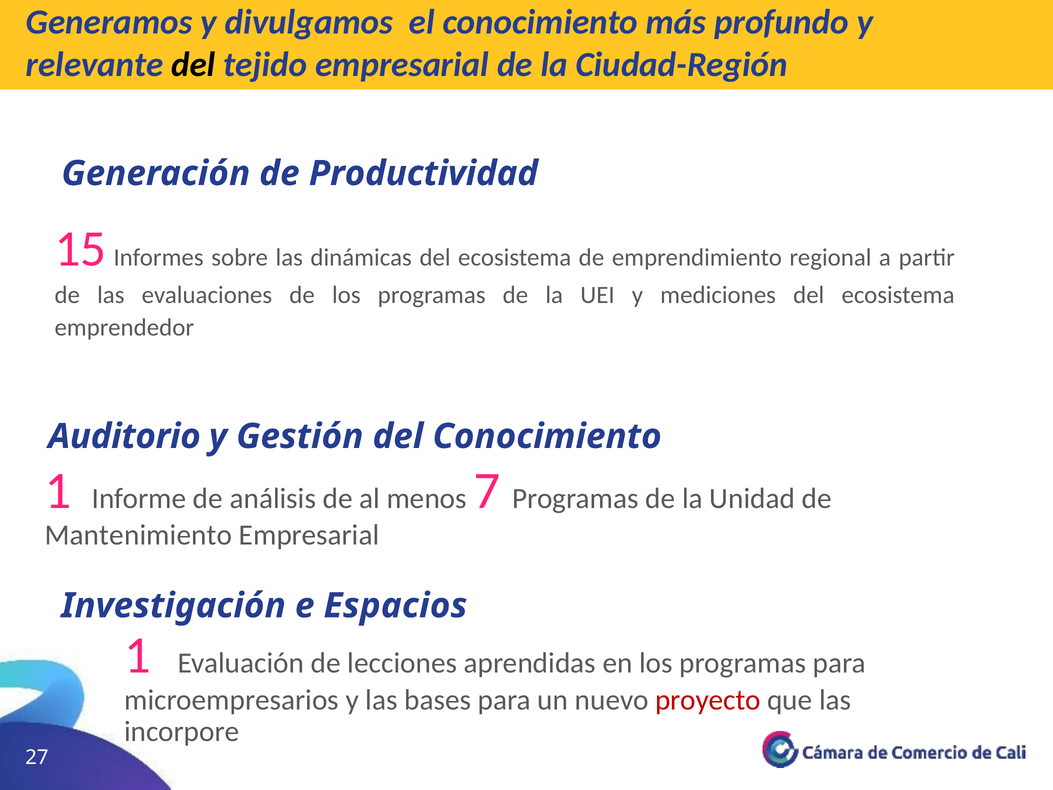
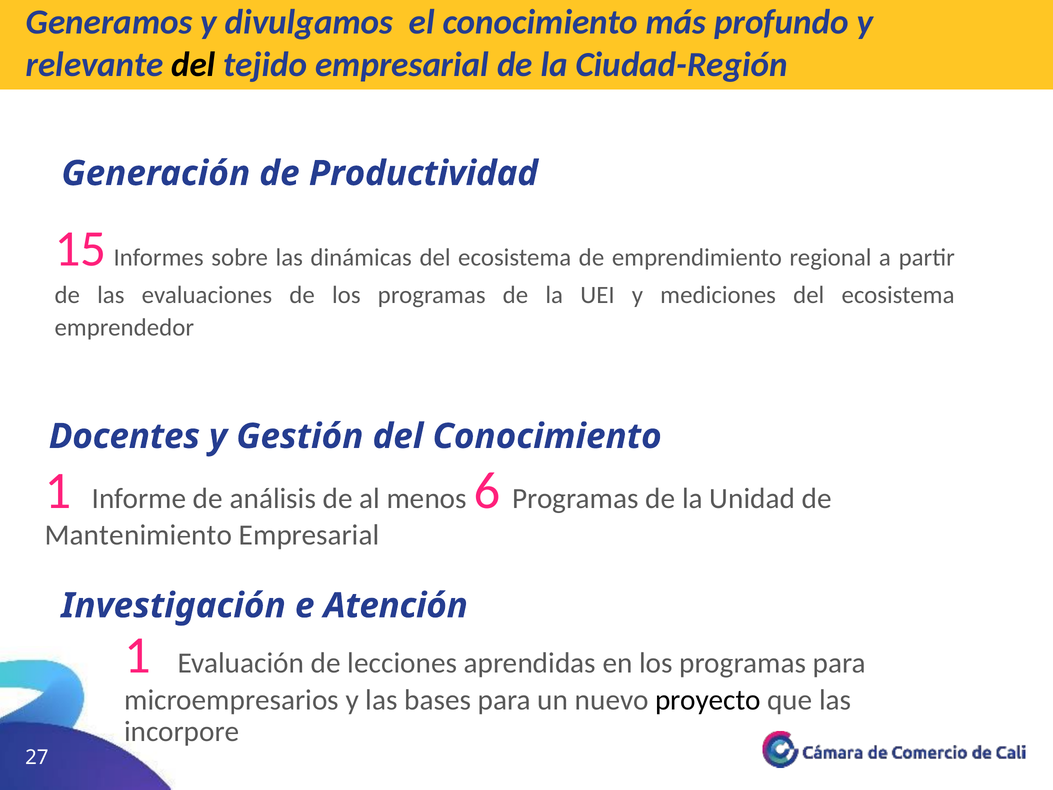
Auditorio: Auditorio -> Docentes
7: 7 -> 6
Espacios: Espacios -> Atención
proyecto colour: red -> black
